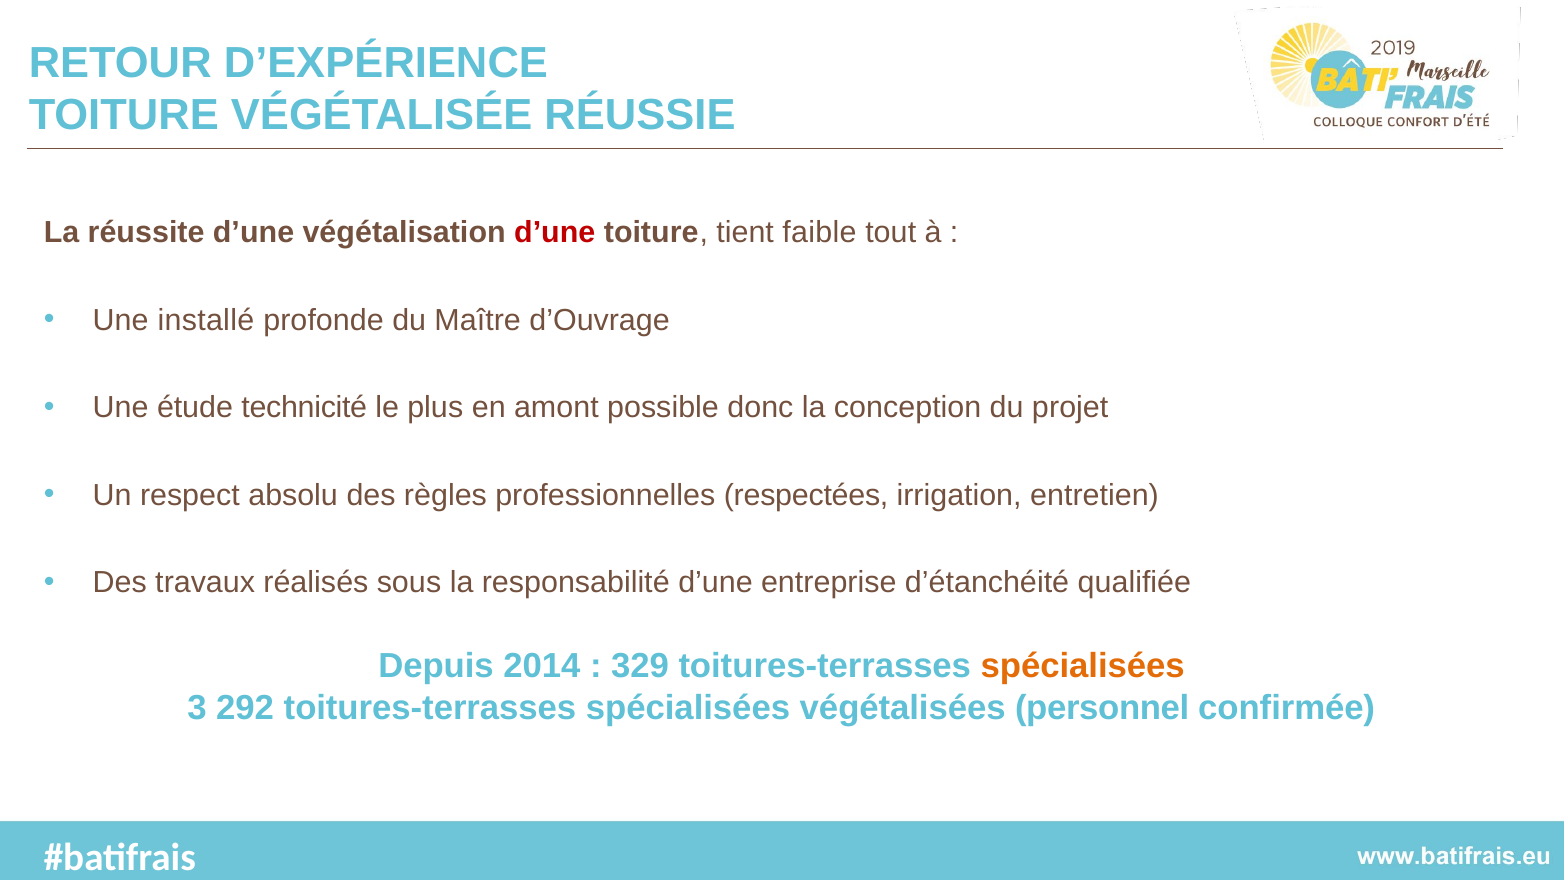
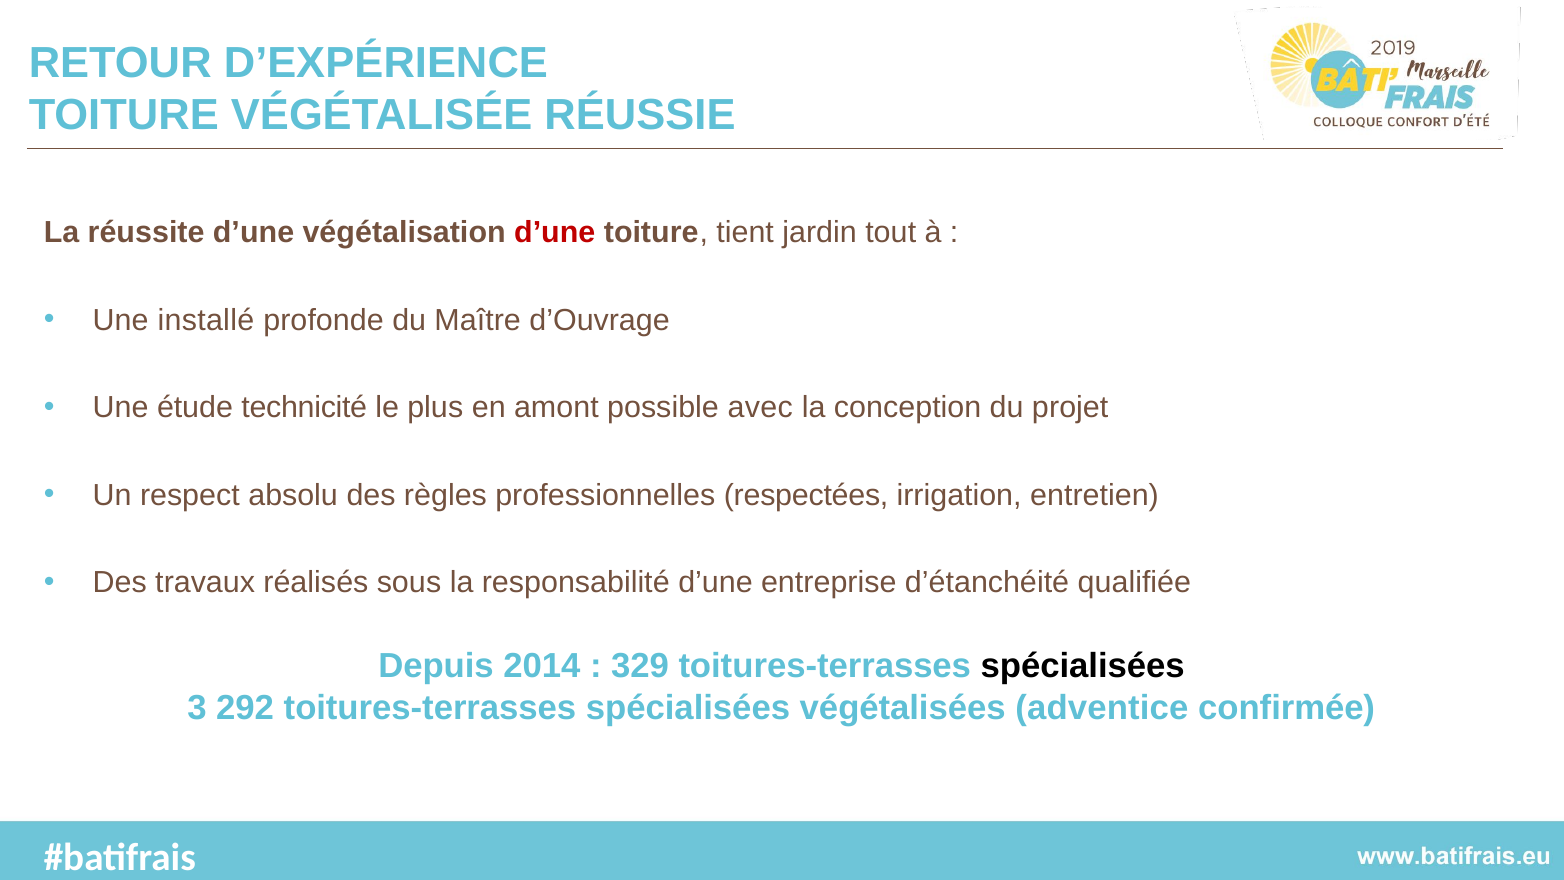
faible: faible -> jardin
donc: donc -> avec
spécialisées at (1083, 666) colour: orange -> black
personnel: personnel -> adventice
